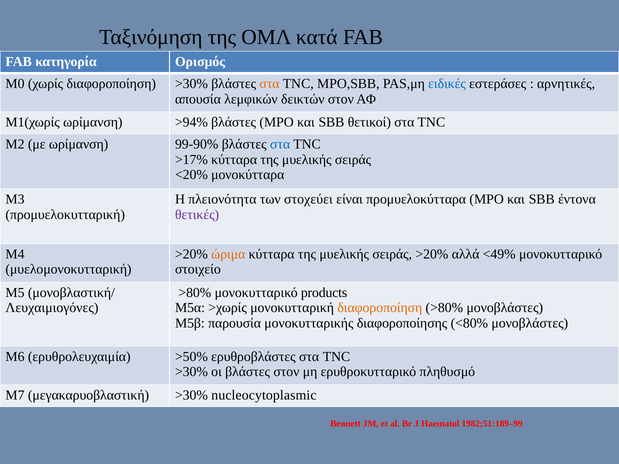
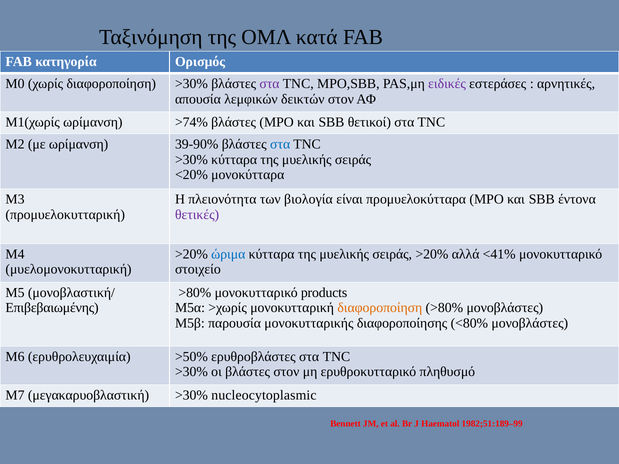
στα at (270, 84) colour: orange -> purple
ειδικές colour: blue -> purple
>94%: >94% -> >74%
99-90%: 99-90% -> 39-90%
>17% at (191, 160): >17% -> >30%
στοχεύει: στοχεύει -> βιολογία
ώριμα colour: orange -> blue
<49%: <49% -> <41%
Λευχαιμιογόνες: Λευχαιμιογόνες -> Επιβεβαιωμένης
